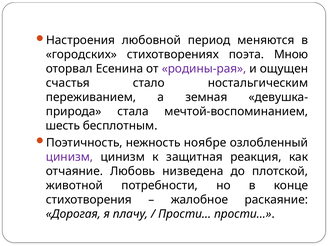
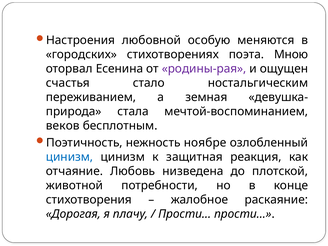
период: период -> особую
шесть: шесть -> веков
цинизм at (70, 157) colour: purple -> blue
